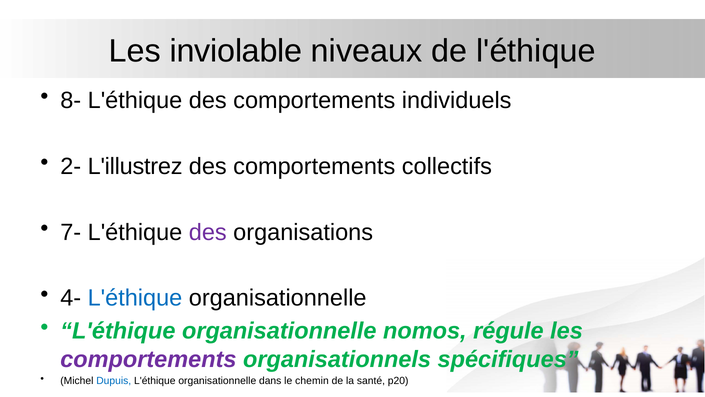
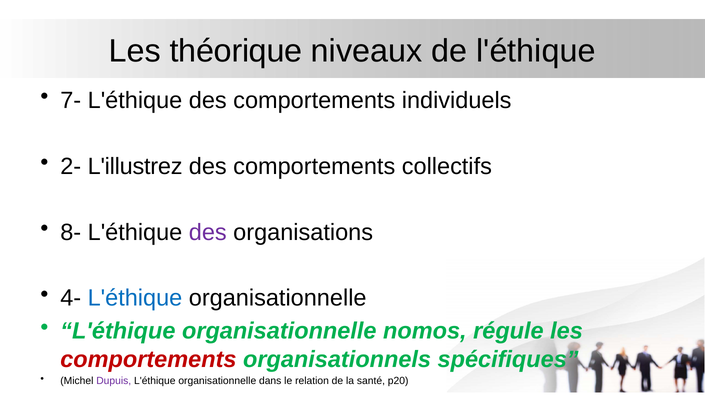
inviolable: inviolable -> théorique
8-: 8- -> 7-
7-: 7- -> 8-
comportements at (148, 359) colour: purple -> red
Dupuis colour: blue -> purple
chemin: chemin -> relation
